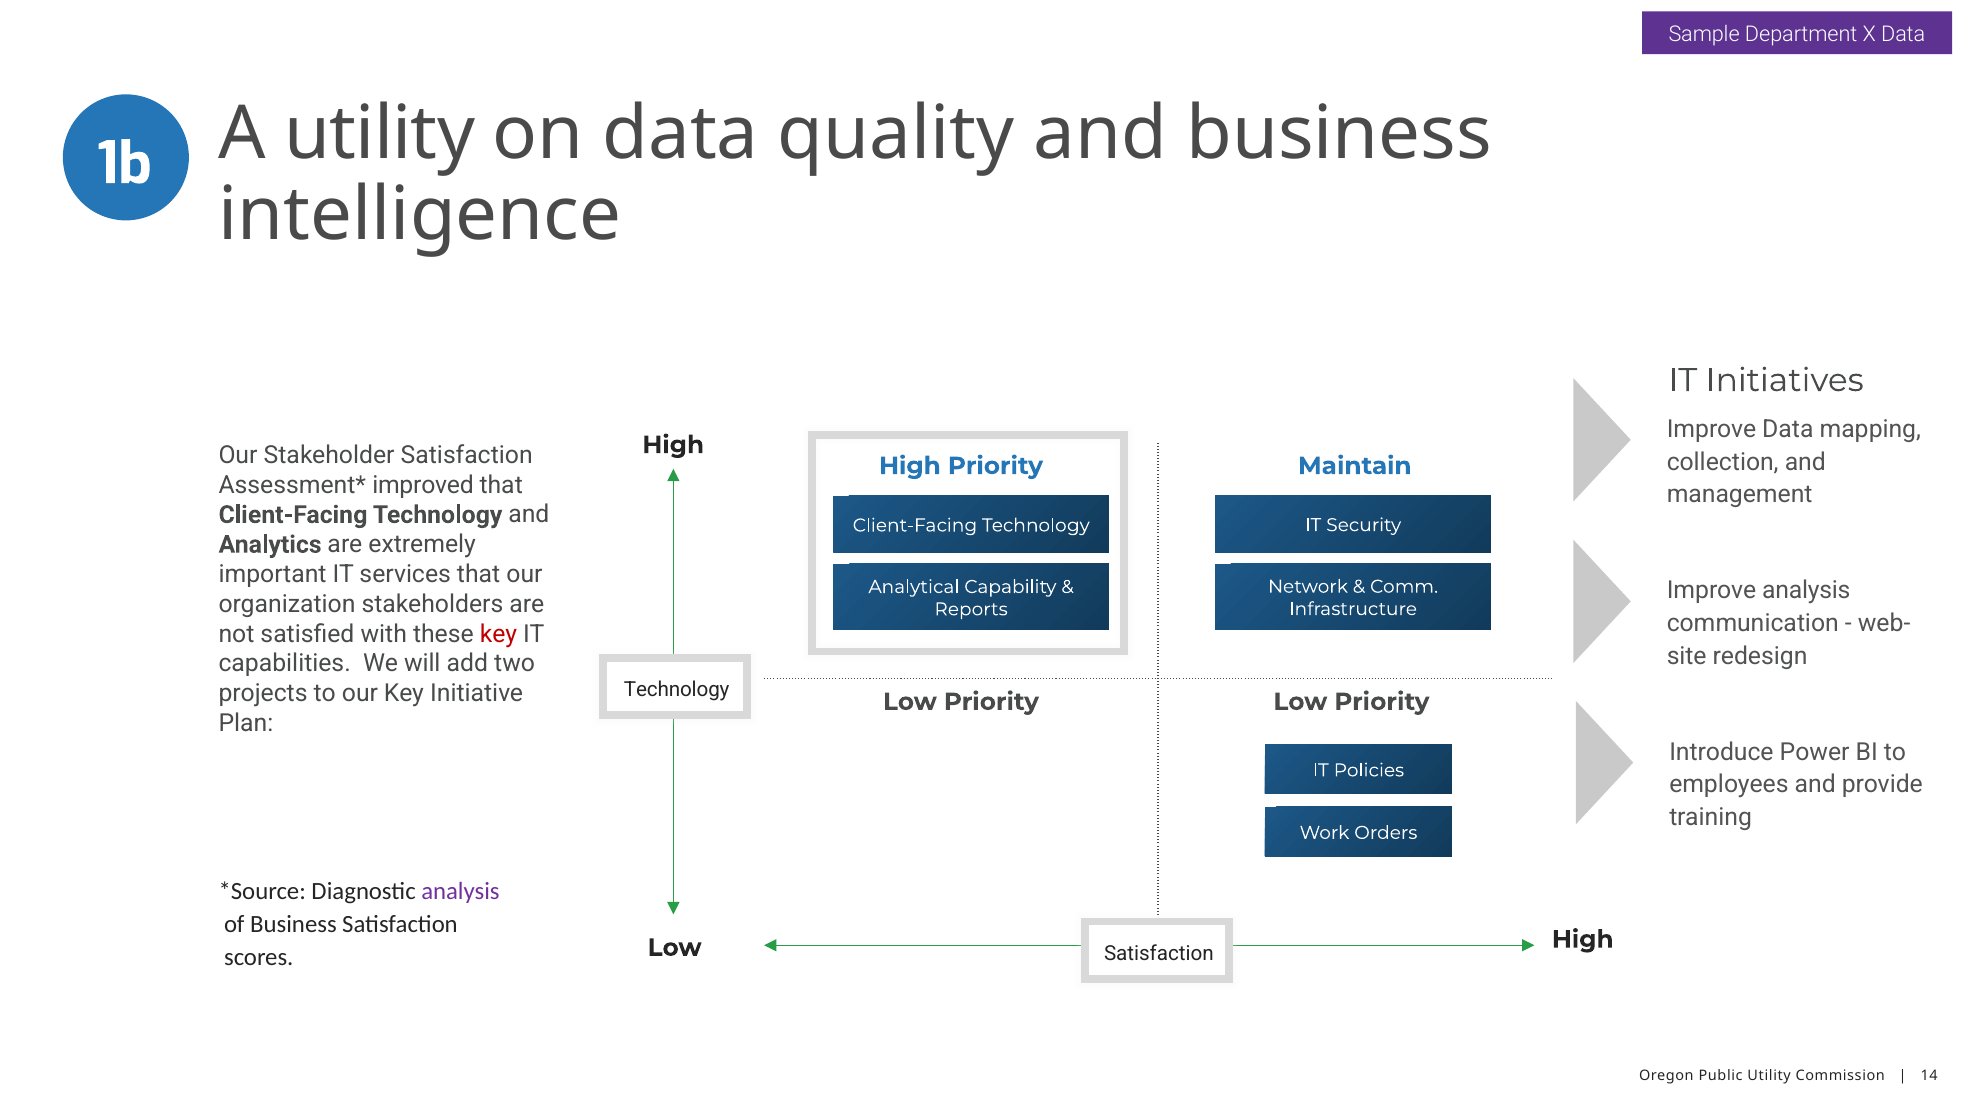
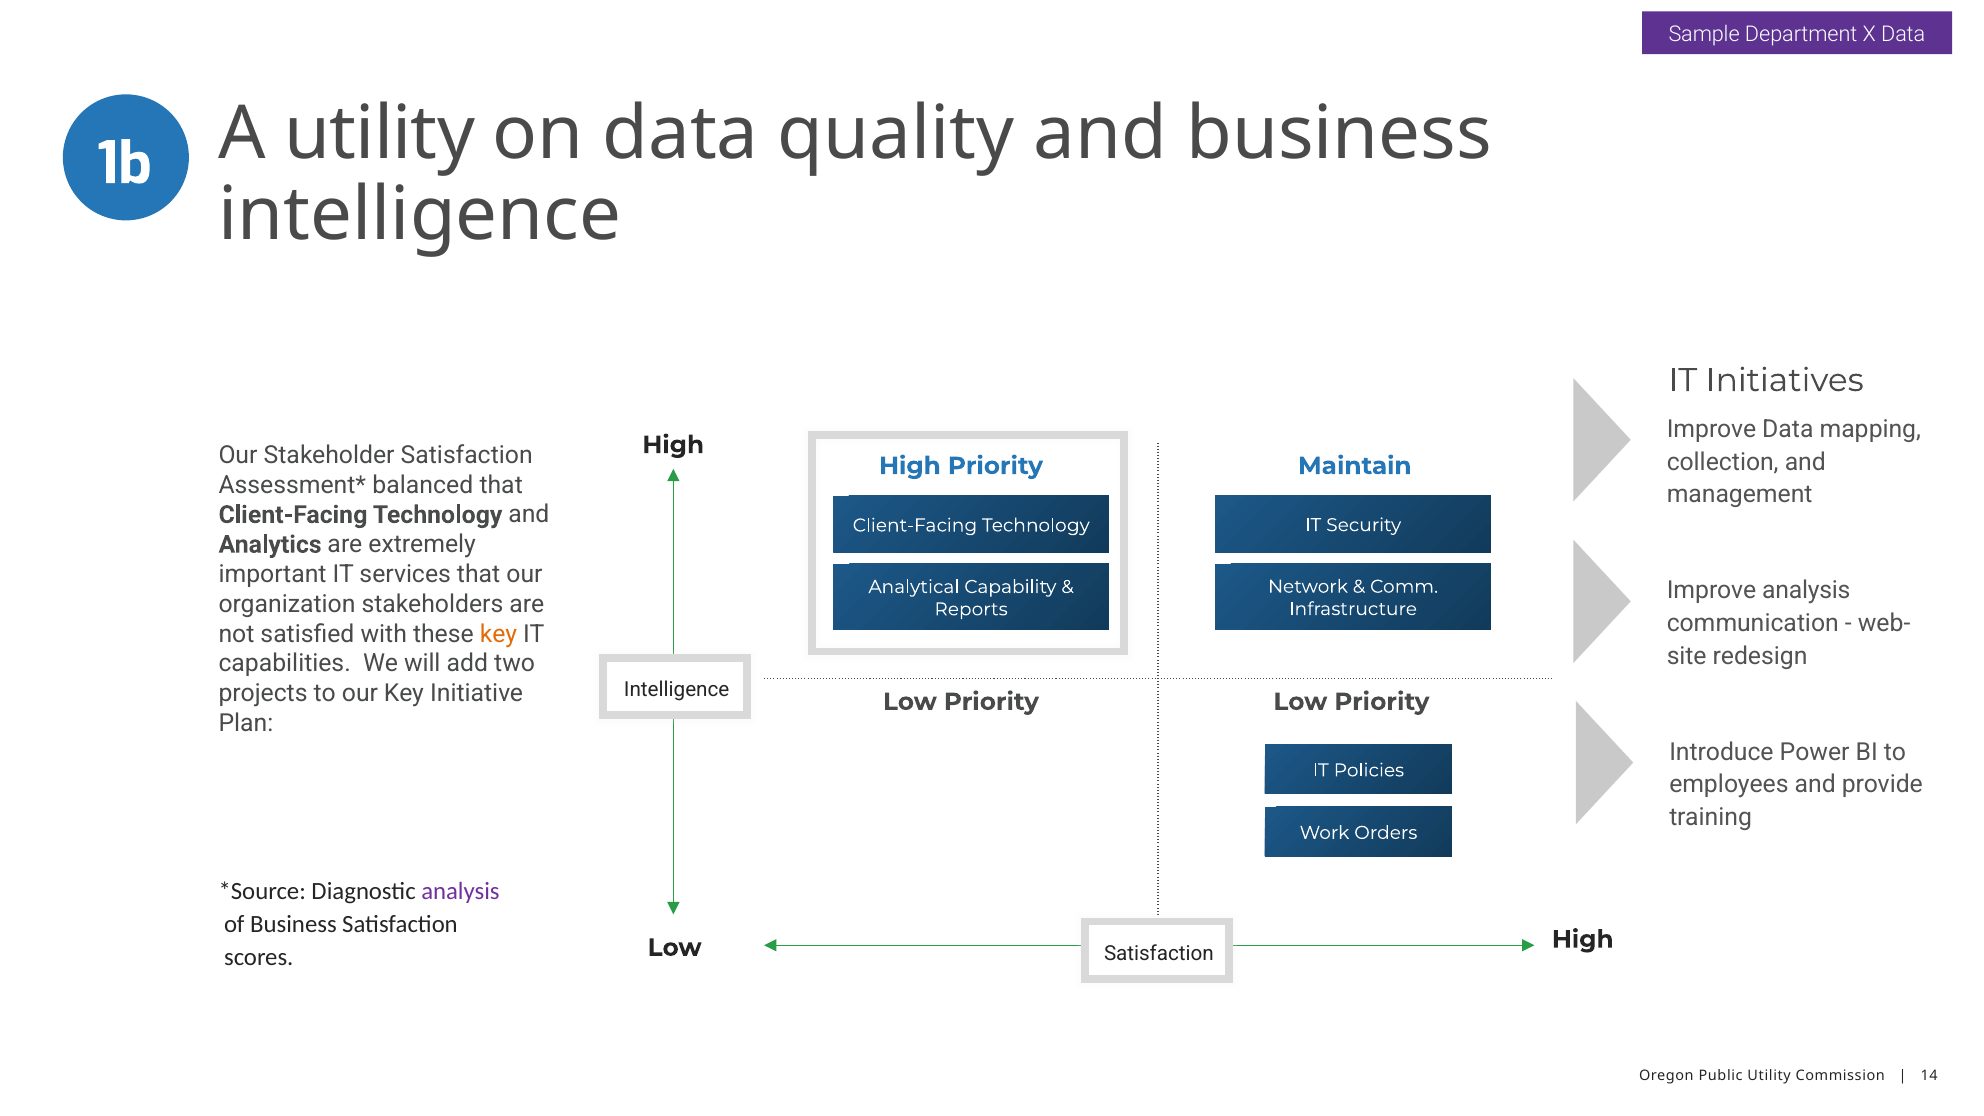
improved: improved -> balanced
key at (499, 634) colour: red -> orange
Technology at (677, 690): Technology -> Intelligence
